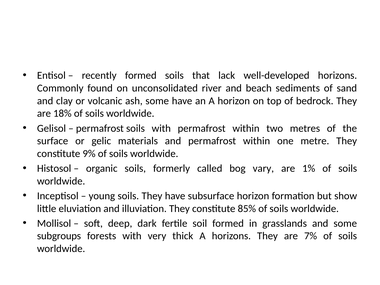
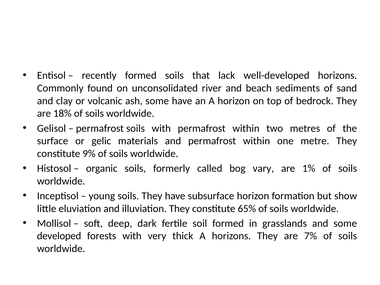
85%: 85% -> 65%
subgroups: subgroups -> developed
